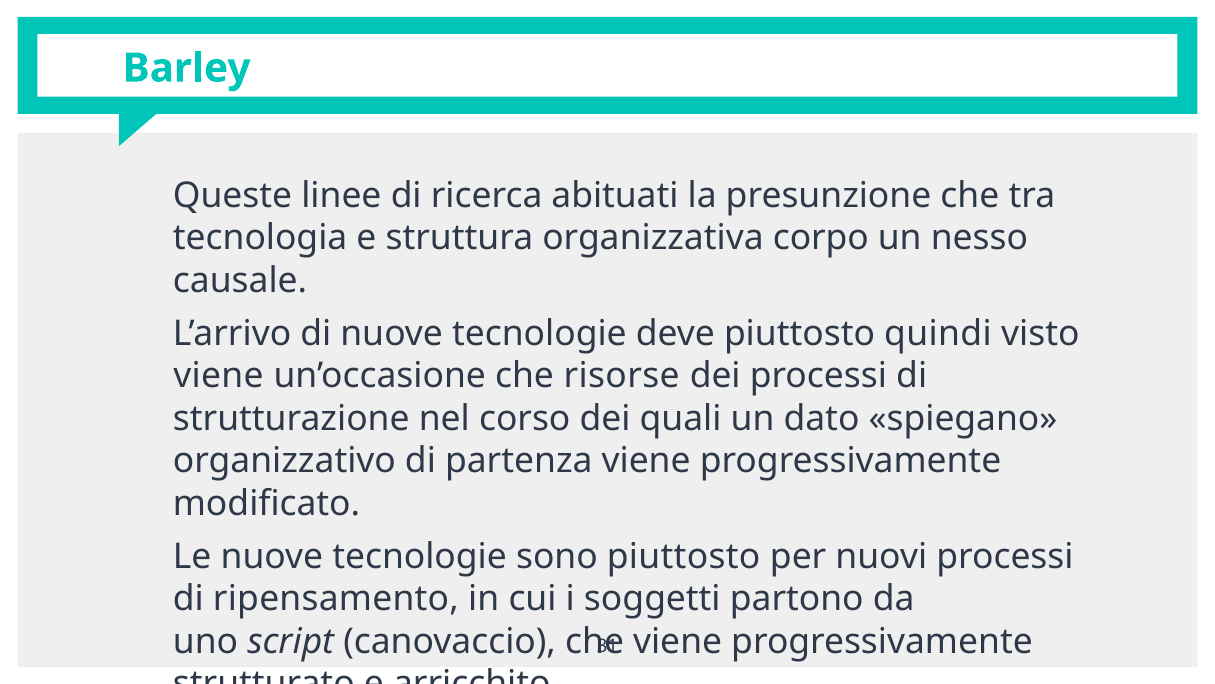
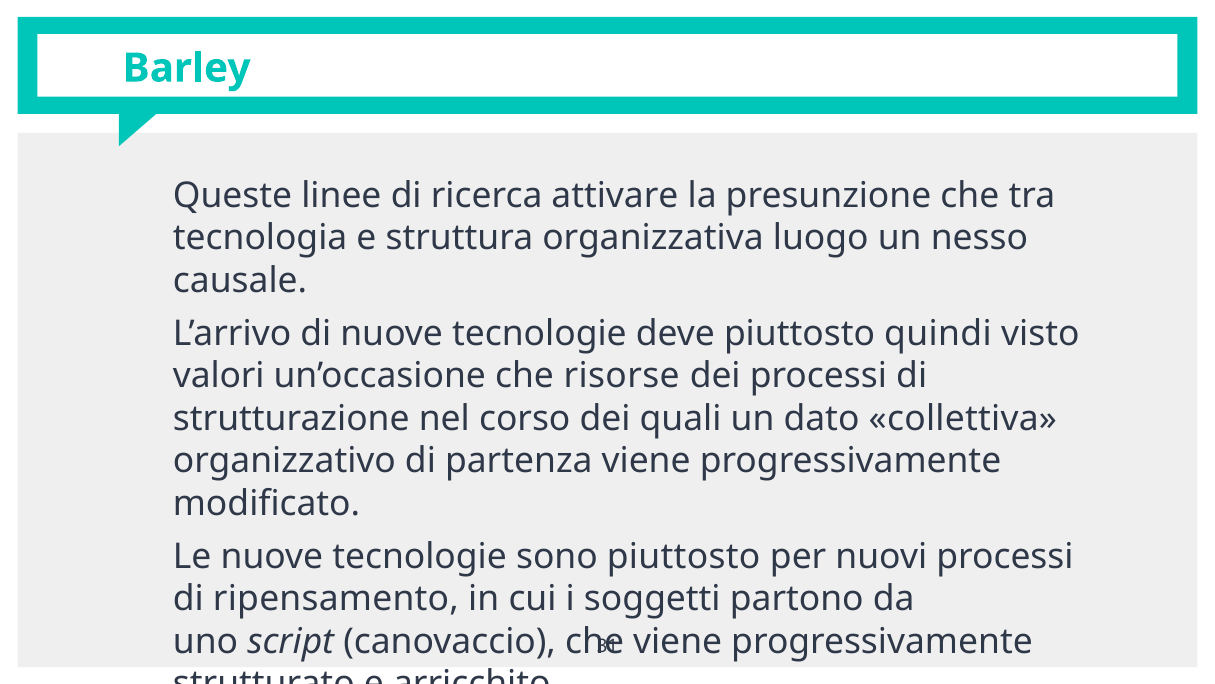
abituati: abituati -> attivare
corpo: corpo -> luogo
viene at (219, 376): viene -> valori
spiegano: spiegano -> collettiva
